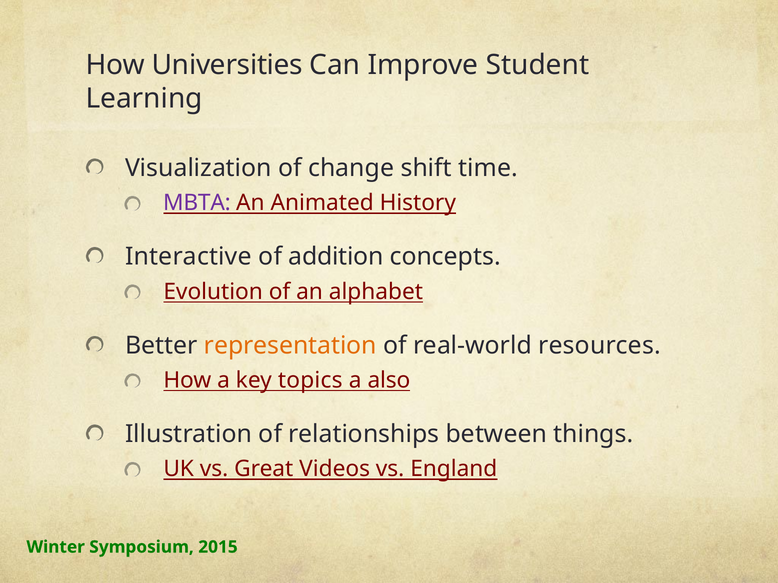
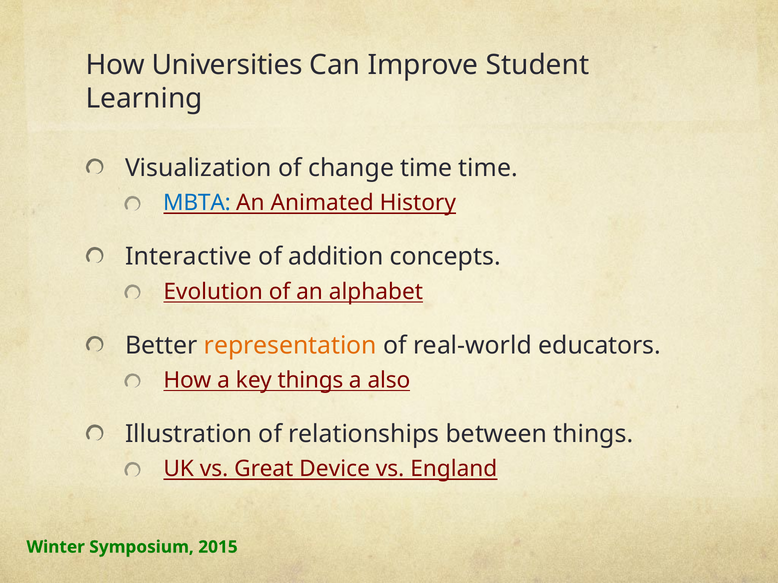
change shift: shift -> time
MBTA colour: purple -> blue
resources: resources -> educators
key topics: topics -> things
Videos: Videos -> Device
